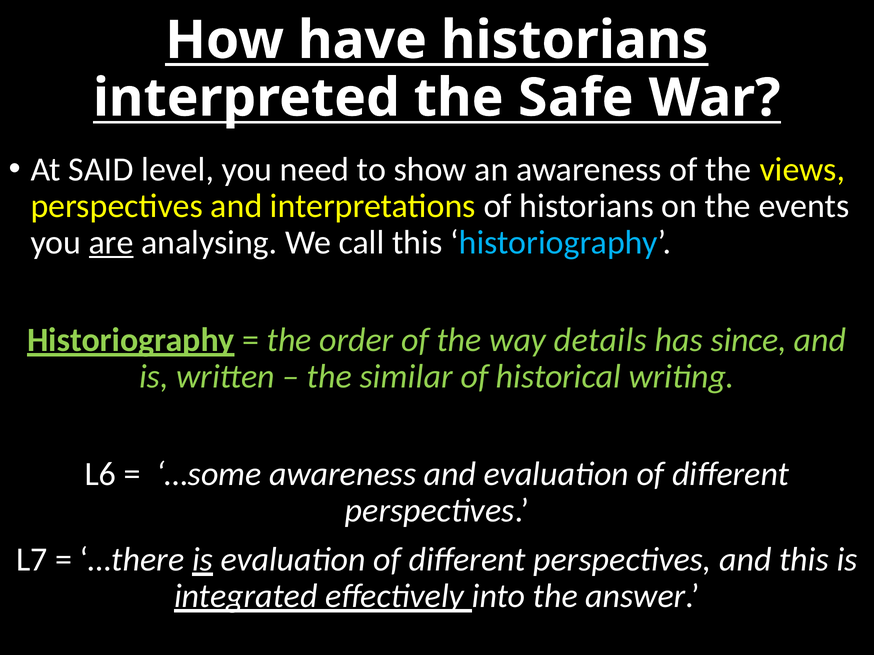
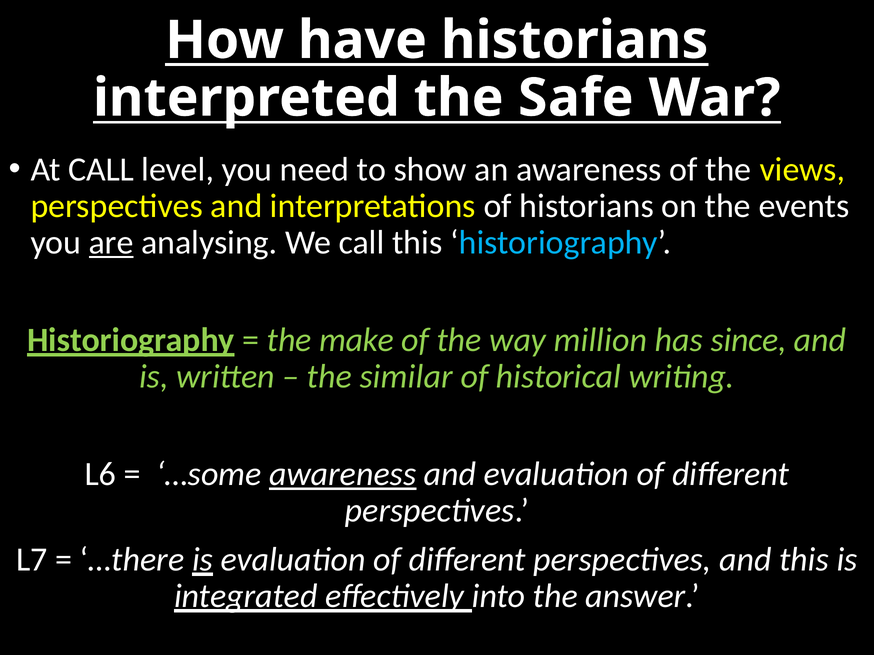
At SAID: SAID -> CALL
order: order -> make
details: details -> million
awareness at (343, 475) underline: none -> present
